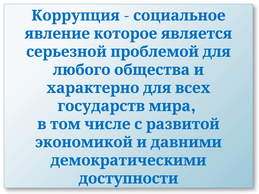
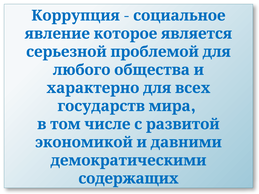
доступности: доступности -> содержащих
